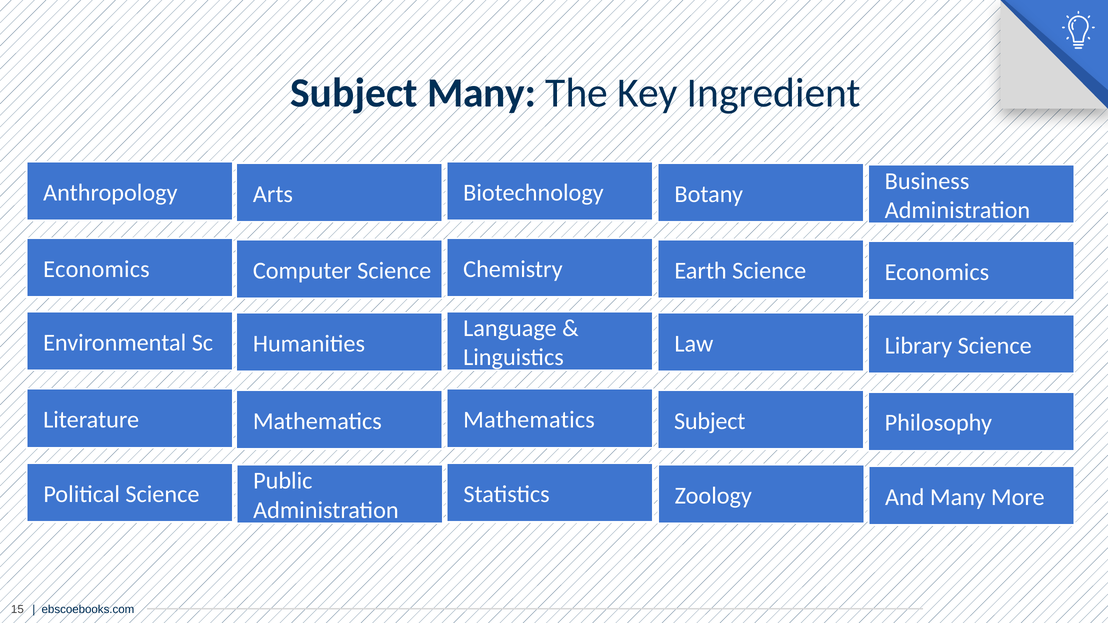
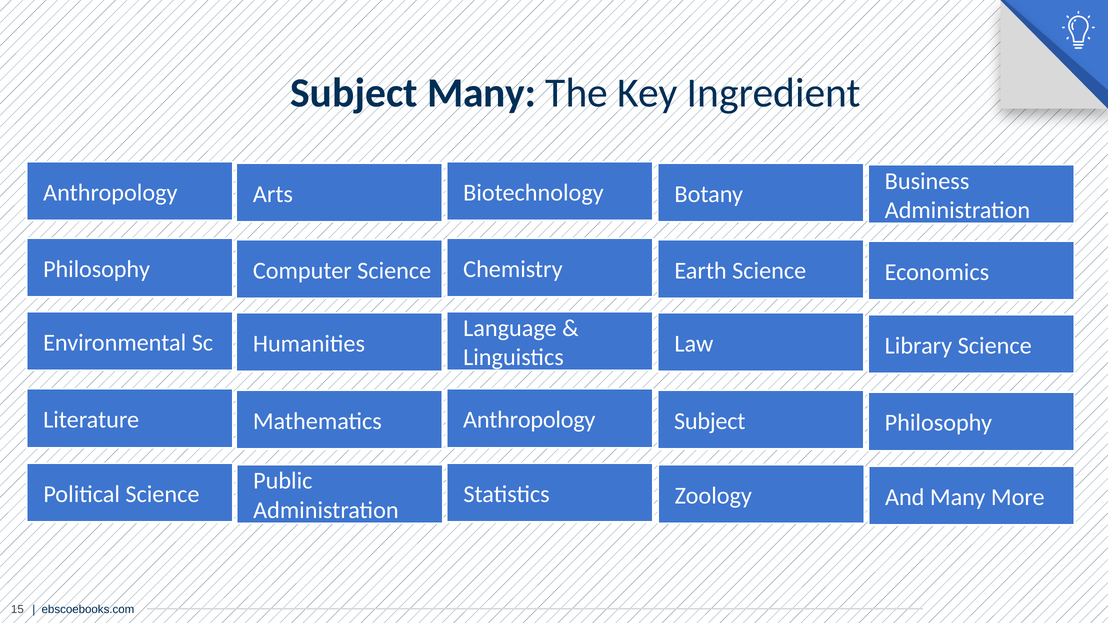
Economics at (96, 269): Economics -> Philosophy
Mathematics at (529, 420): Mathematics -> Anthropology
